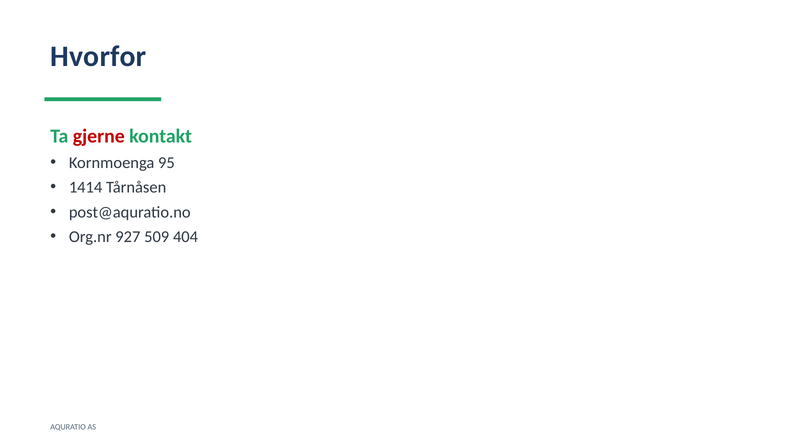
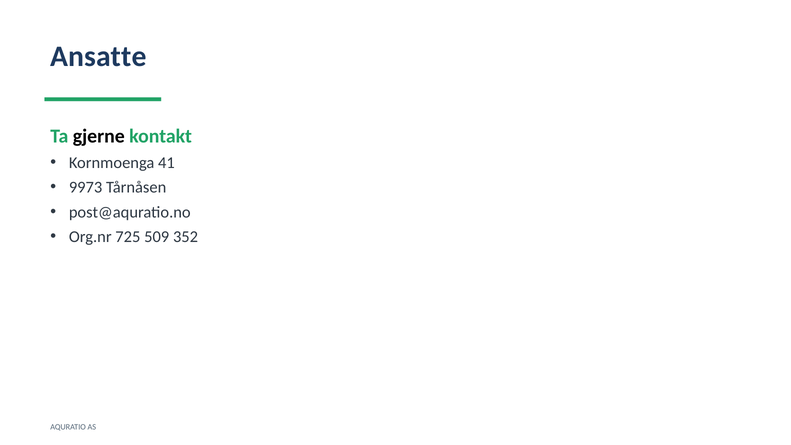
Hvorfor: Hvorfor -> Ansatte
gjerne colour: red -> black
95: 95 -> 41
1414: 1414 -> 9973
927: 927 -> 725
404: 404 -> 352
